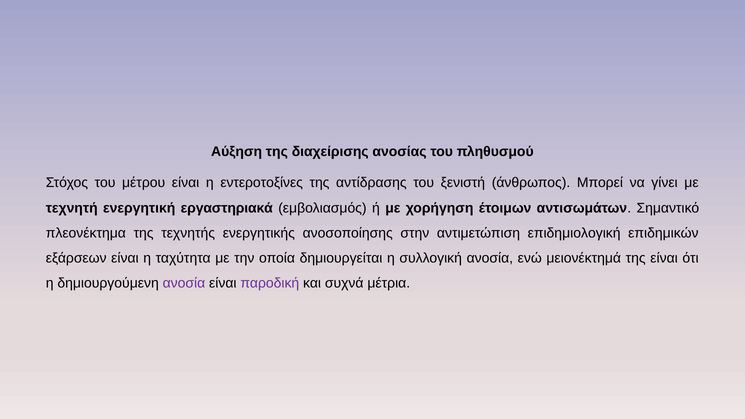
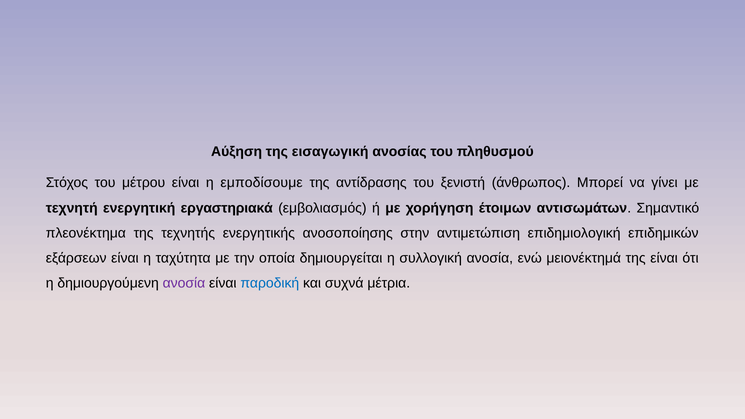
διαχείρισης: διαχείρισης -> εισαγωγική
εντεροτοξίνες: εντεροτοξίνες -> εμποδίσουμε
παροδική colour: purple -> blue
